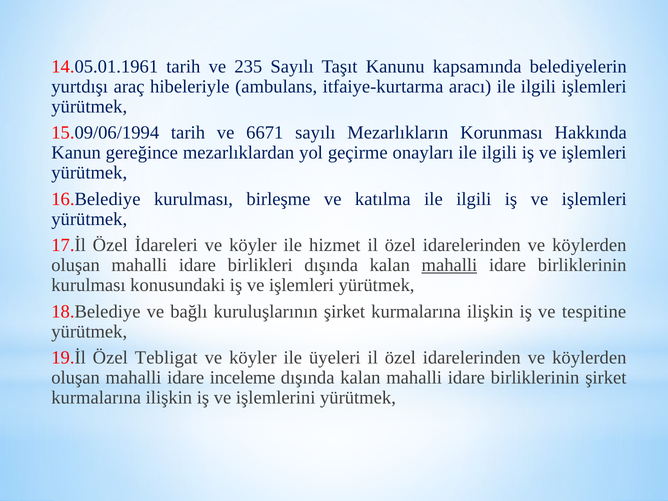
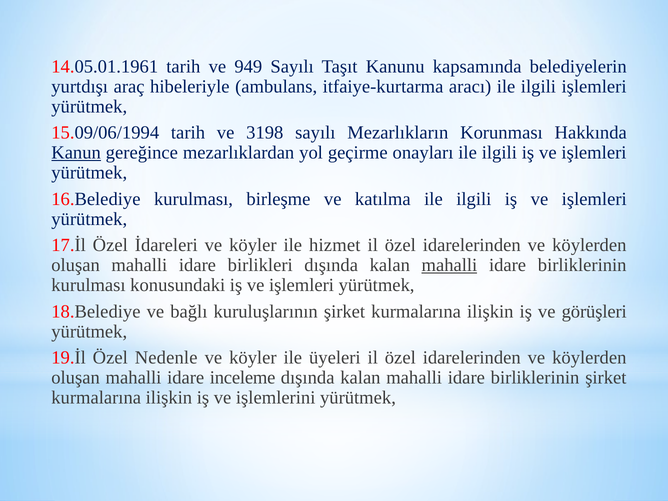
235: 235 -> 949
6671: 6671 -> 3198
Kanun underline: none -> present
tespitine: tespitine -> görüşleri
Tebligat: Tebligat -> Nedenle
